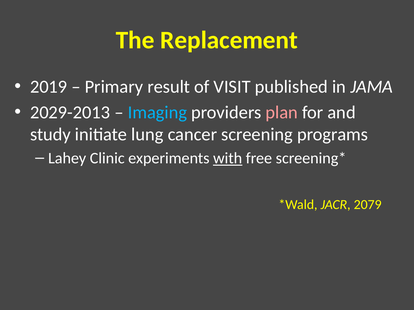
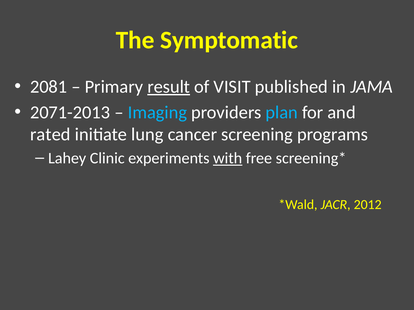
Replacement: Replacement -> Symptomatic
2019: 2019 -> 2081
result underline: none -> present
2029-2013: 2029-2013 -> 2071-2013
plan colour: pink -> light blue
study: study -> rated
2079: 2079 -> 2012
